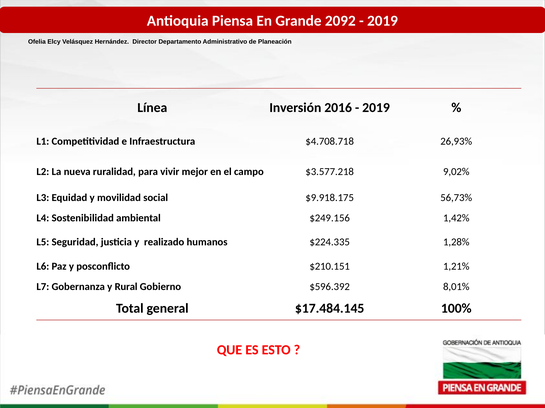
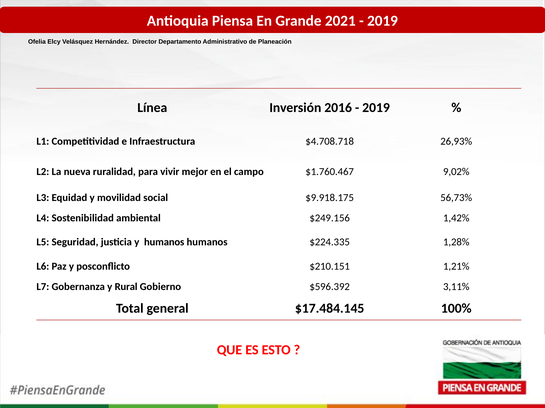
2092: 2092 -> 2021
$3.577.218: $3.577.218 -> $1.760.467
y realizado: realizado -> humanos
8,01%: 8,01% -> 3,11%
